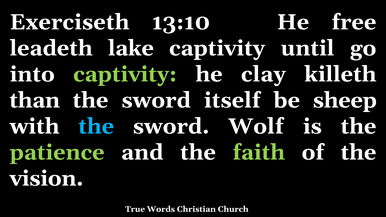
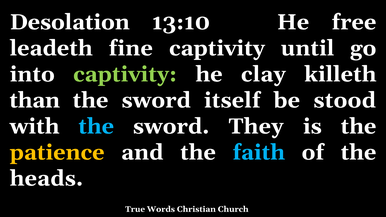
Exerciseth: Exerciseth -> Desolation
lake: lake -> fine
sheep: sheep -> stood
Wolf: Wolf -> They
patience colour: light green -> yellow
faith colour: light green -> light blue
vision: vision -> heads
